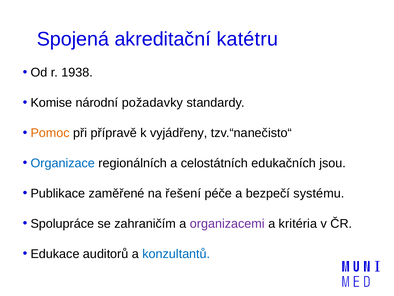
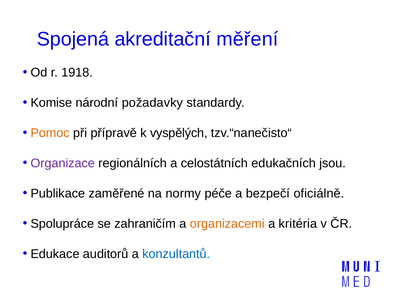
katétru: katétru -> měření
1938: 1938 -> 1918
vyjádřeny: vyjádřeny -> vyspělých
Organizace colour: blue -> purple
řešení: řešení -> normy
systému: systému -> oficiálně
organizacemi colour: purple -> orange
